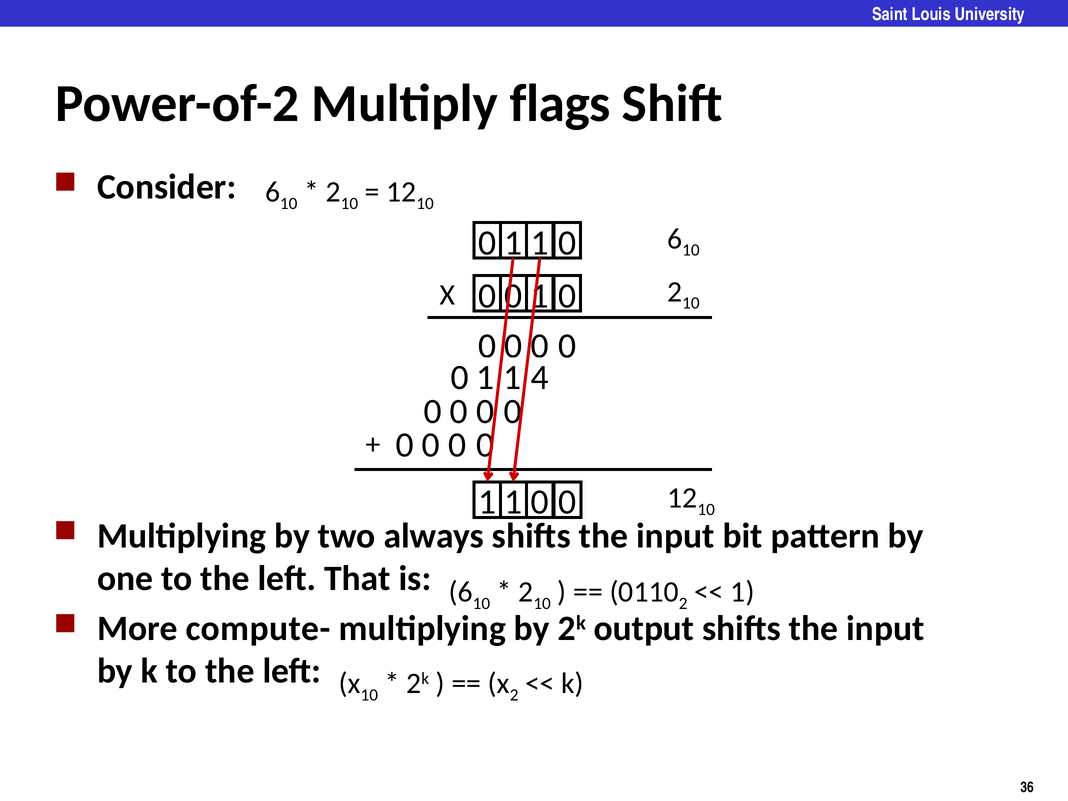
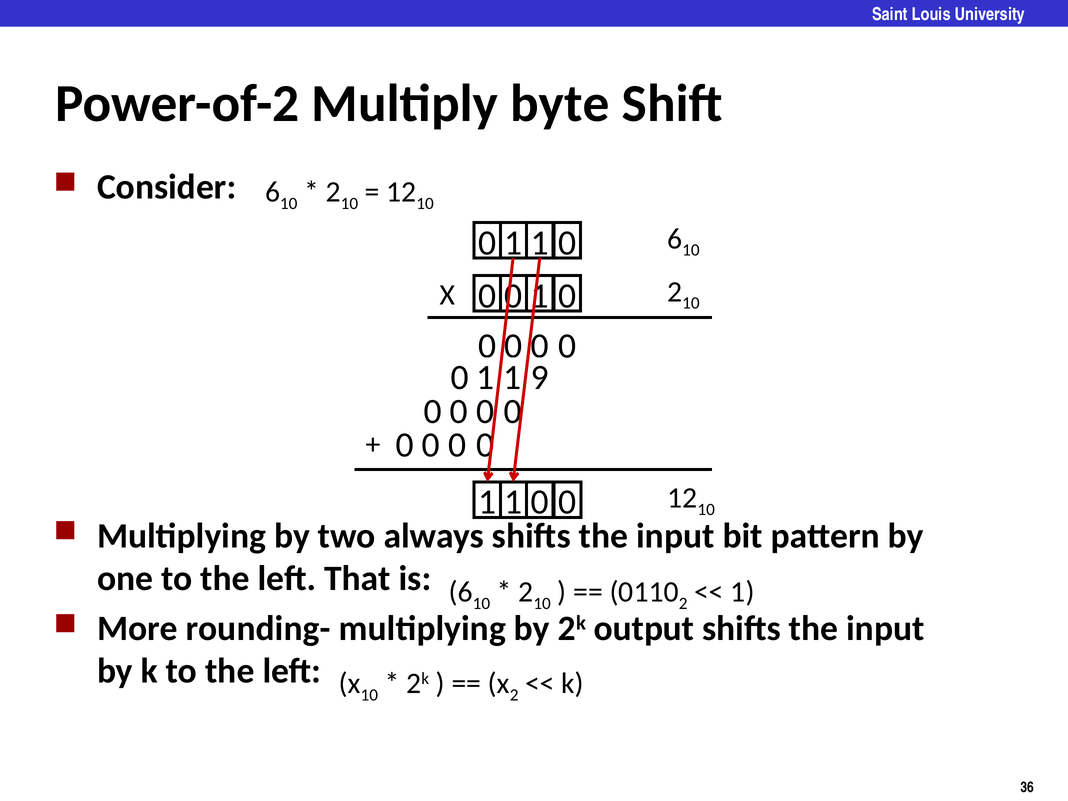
flags: flags -> byte
4: 4 -> 9
compute-: compute- -> rounding-
